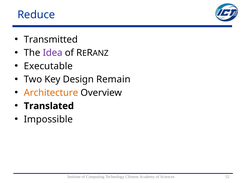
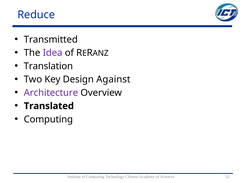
Executable: Executable -> Translation
Remain: Remain -> Against
Architecture colour: orange -> purple
Impossible at (48, 119): Impossible -> Computing
